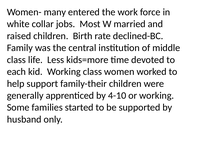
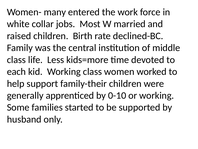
4-10: 4-10 -> 0-10
